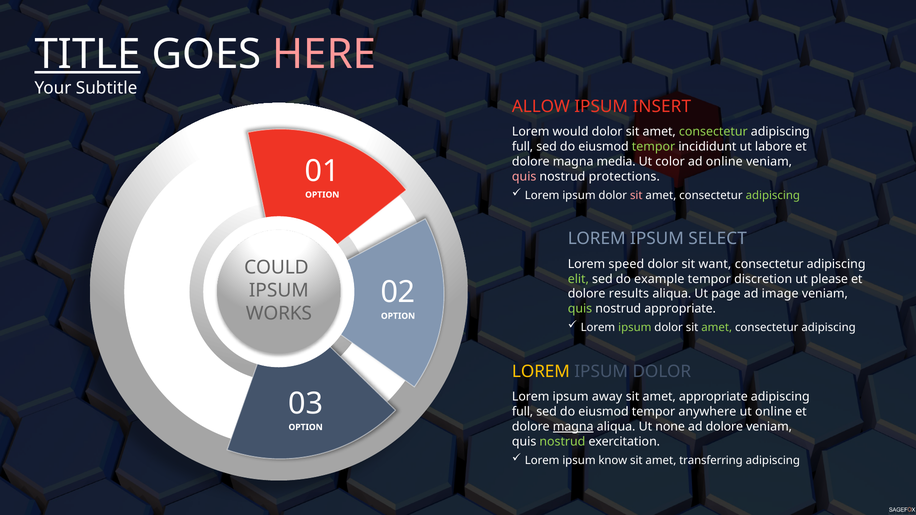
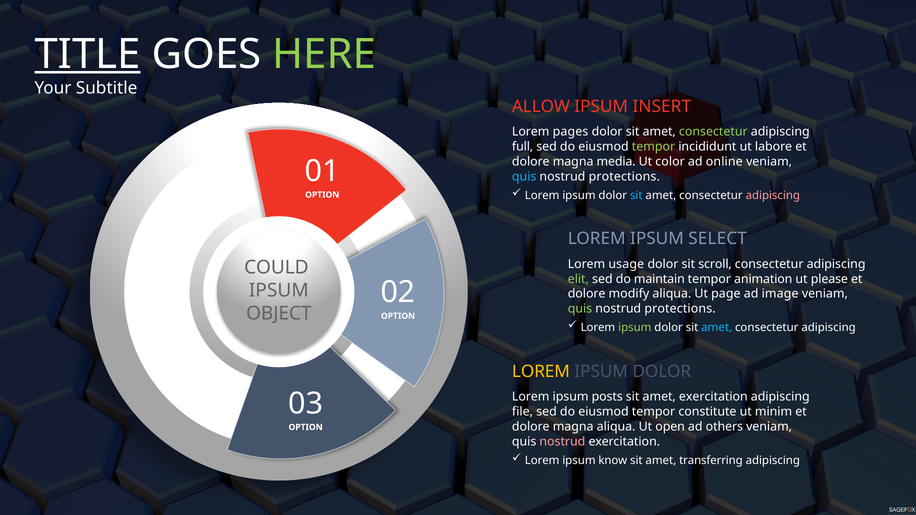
HERE colour: pink -> light green
would: would -> pages
quis at (524, 177) colour: pink -> light blue
sit at (636, 195) colour: pink -> light blue
adipiscing at (773, 195) colour: light green -> pink
speed: speed -> usage
want: want -> scroll
example: example -> maintain
discretion: discretion -> animation
results: results -> modify
appropriate at (680, 309): appropriate -> protections
WORKS: WORKS -> OBJECT
amet at (717, 328) colour: light green -> light blue
away: away -> posts
amet appropriate: appropriate -> exercitation
full at (523, 412): full -> file
anywhere: anywhere -> constitute
ut online: online -> minim
magna at (573, 427) underline: present -> none
none: none -> open
ad dolore: dolore -> others
nostrud at (562, 442) colour: light green -> pink
